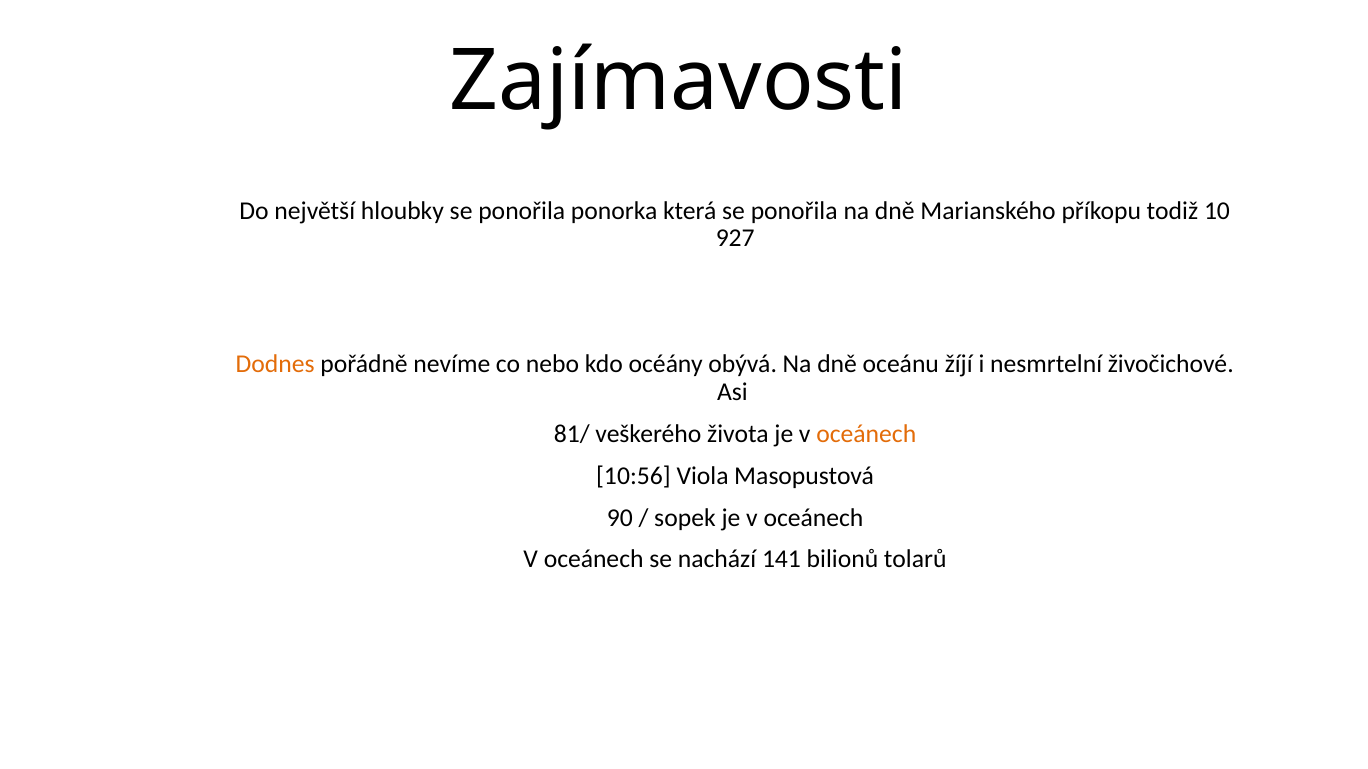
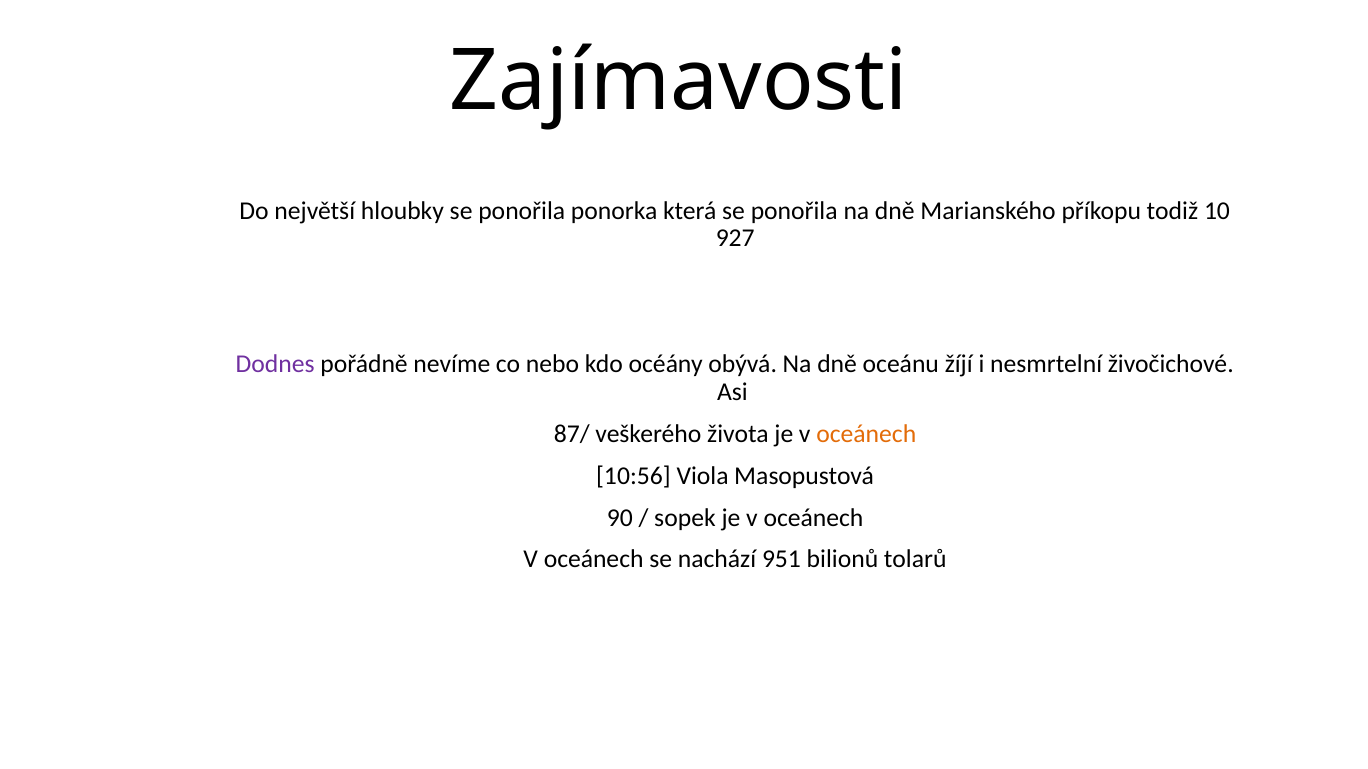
Dodnes colour: orange -> purple
81/: 81/ -> 87/
141: 141 -> 951
